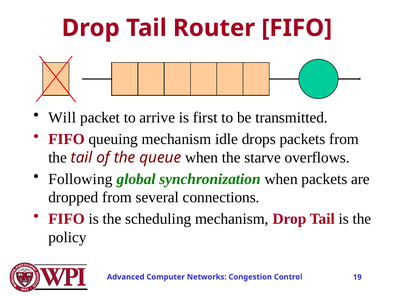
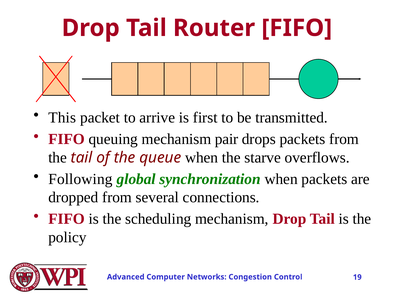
Will: Will -> This
idle: idle -> pair
